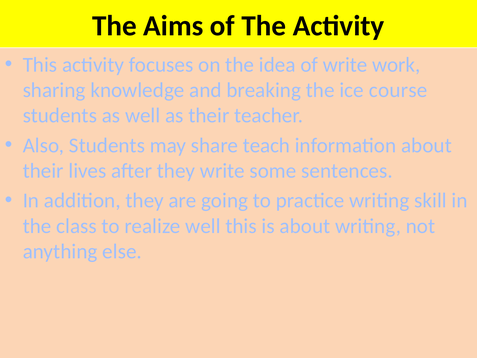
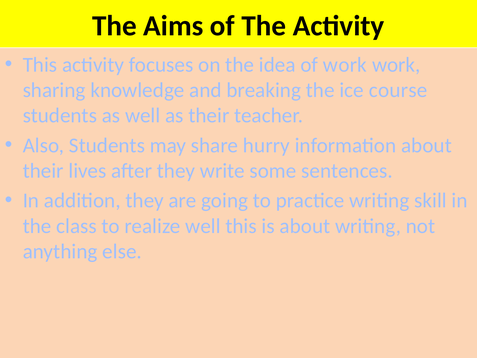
of write: write -> work
teach: teach -> hurry
